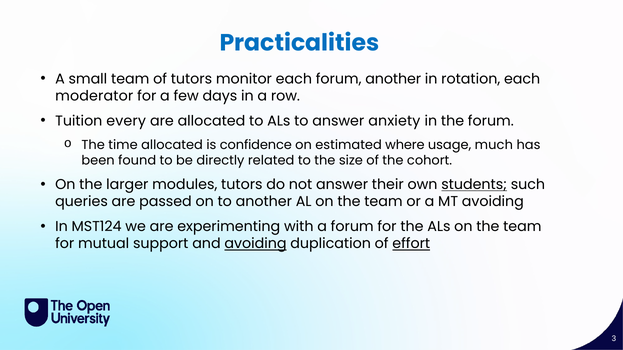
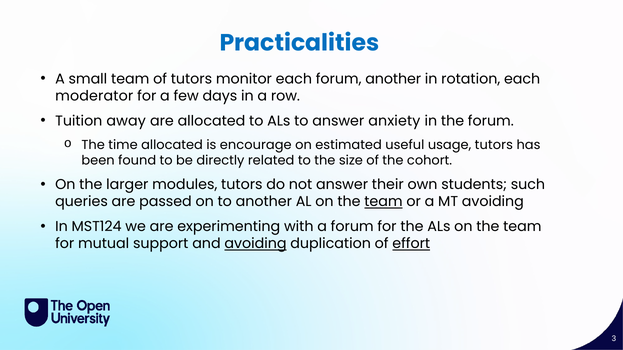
every: every -> away
confidence: confidence -> encourage
where: where -> useful
usage much: much -> tutors
students underline: present -> none
team at (383, 202) underline: none -> present
